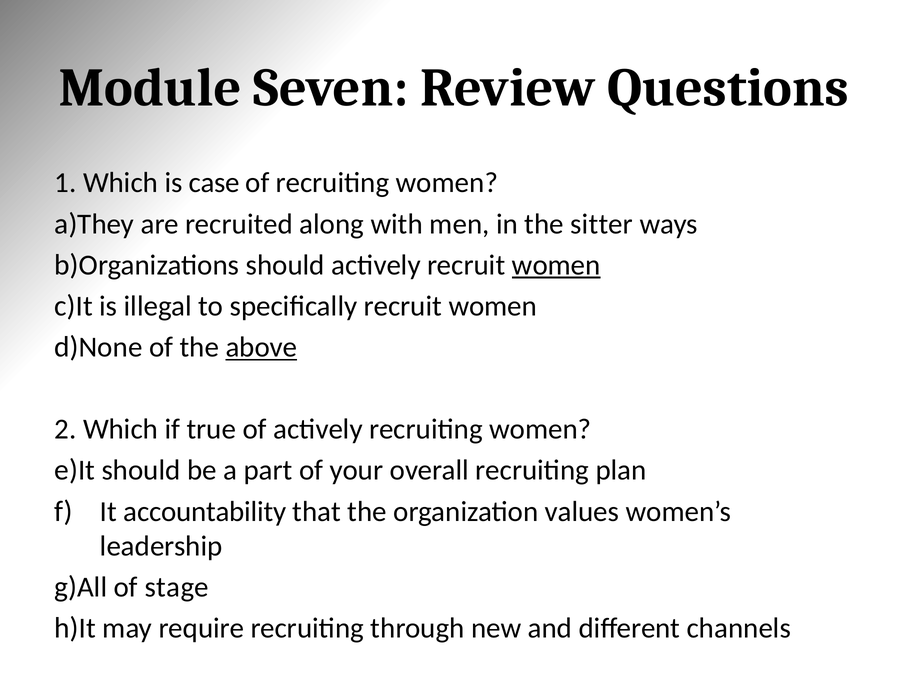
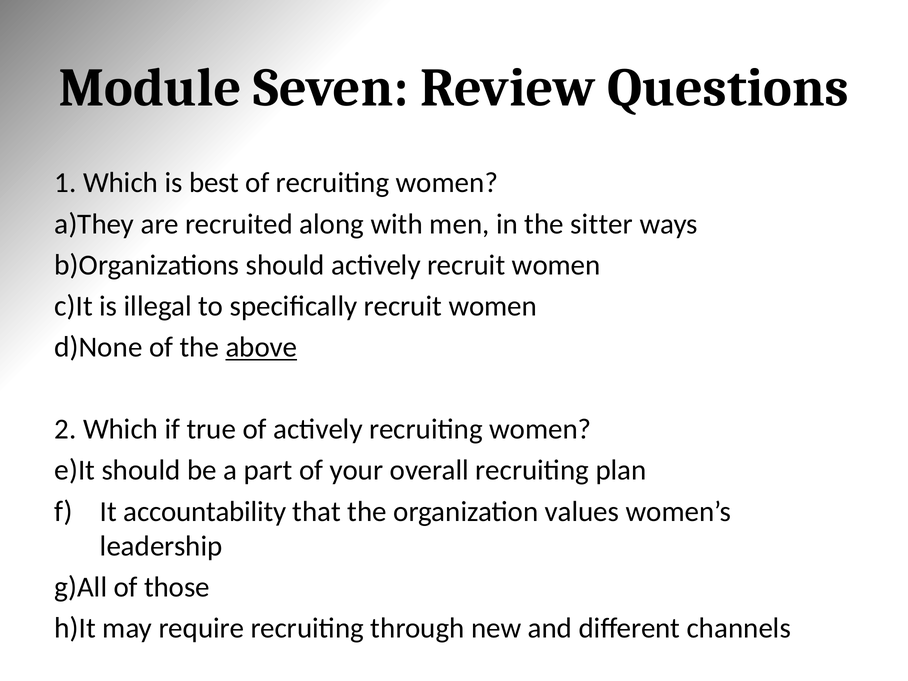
case: case -> best
women at (556, 265) underline: present -> none
stage: stage -> those
